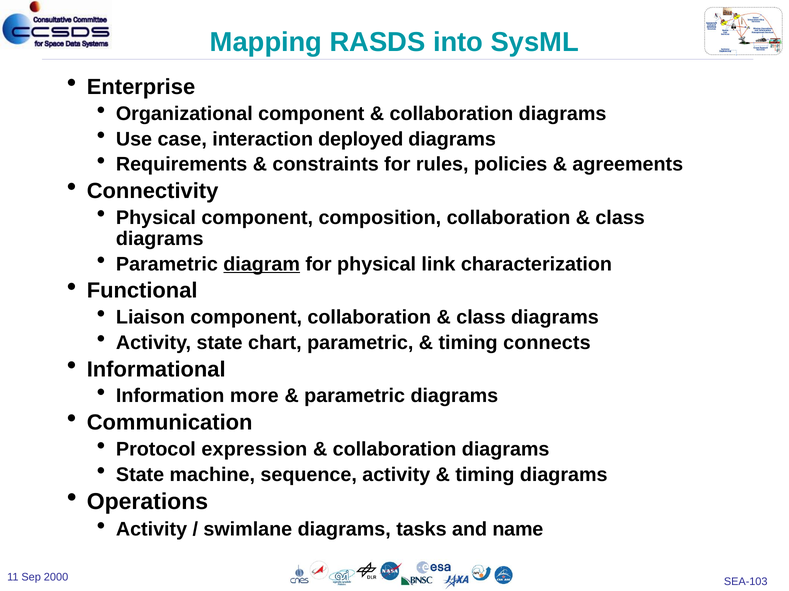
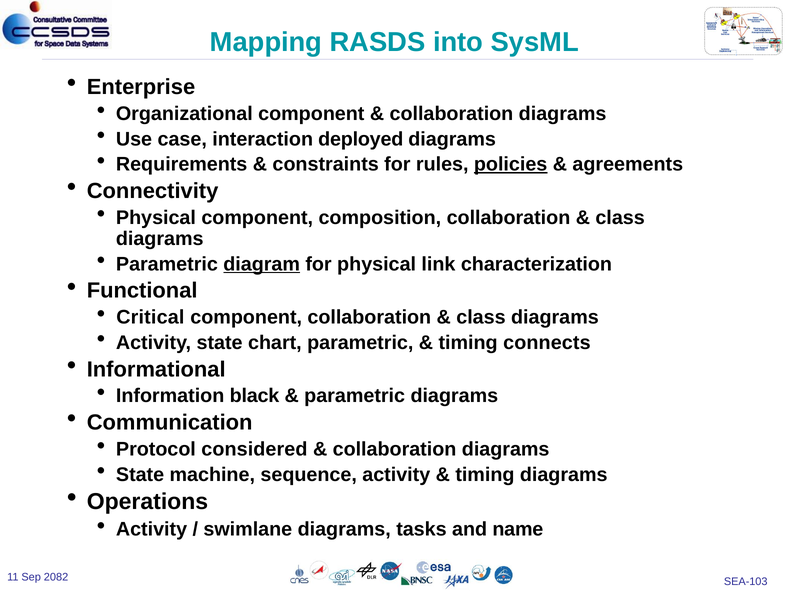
policies underline: none -> present
Liaison: Liaison -> Critical
more: more -> black
expression: expression -> considered
2000: 2000 -> 2082
